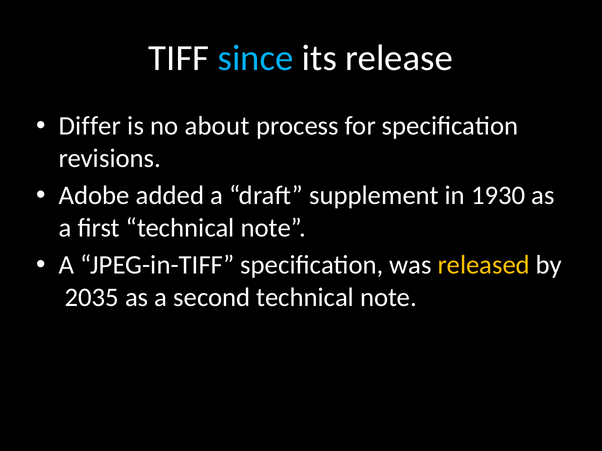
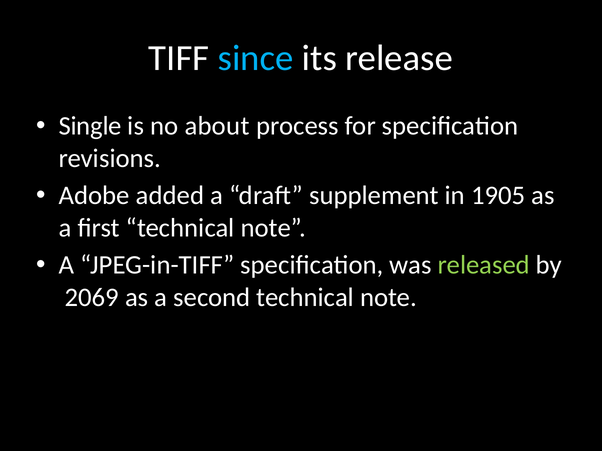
Differ: Differ -> Single
1930: 1930 -> 1905
released colour: yellow -> light green
2035: 2035 -> 2069
